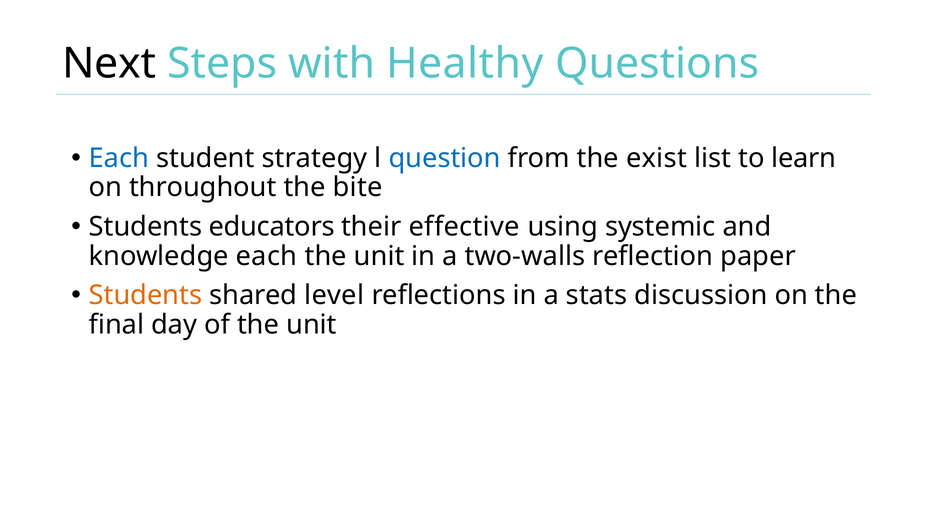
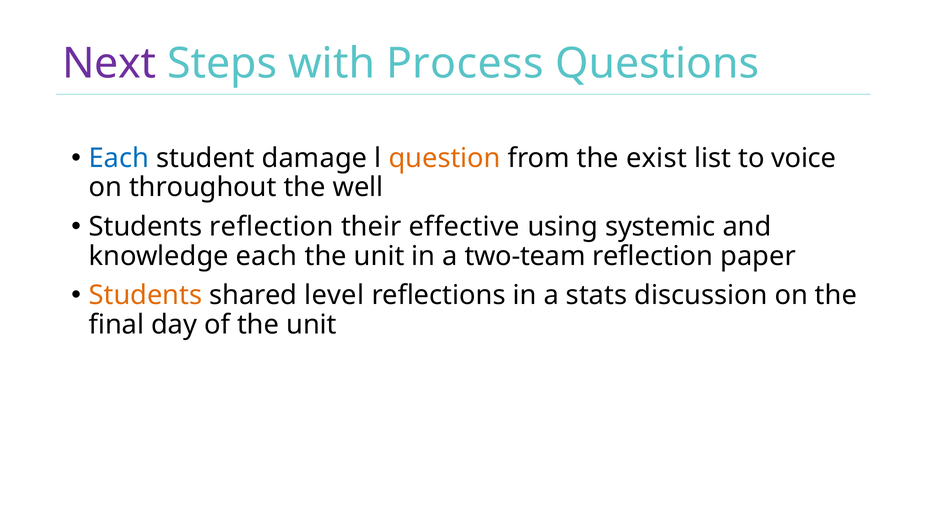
Next colour: black -> purple
Healthy: Healthy -> Process
strategy: strategy -> damage
question colour: blue -> orange
learn: learn -> voice
bite: bite -> well
Students educators: educators -> reflection
two-walls: two-walls -> two-team
